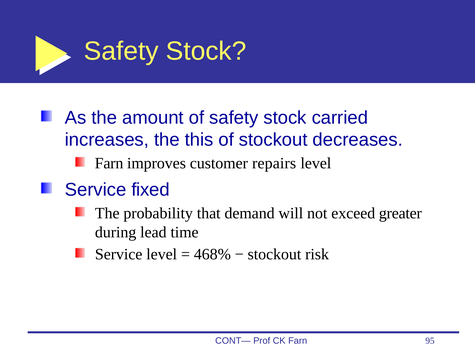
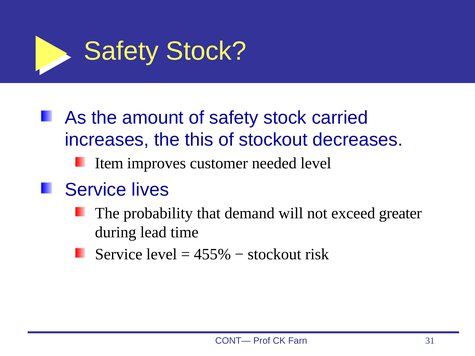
Farn at (109, 163): Farn -> Item
repairs: repairs -> needed
fixed: fixed -> lives
468%: 468% -> 455%
95: 95 -> 31
